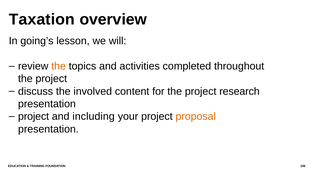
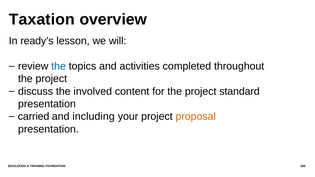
going’s: going’s -> ready’s
the at (59, 66) colour: orange -> blue
research: research -> standard
project at (34, 117): project -> carried
